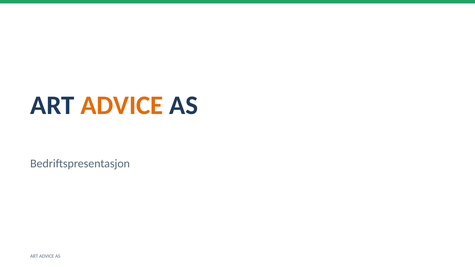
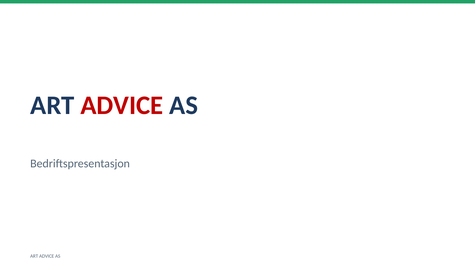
ADVICE at (122, 105) colour: orange -> red
